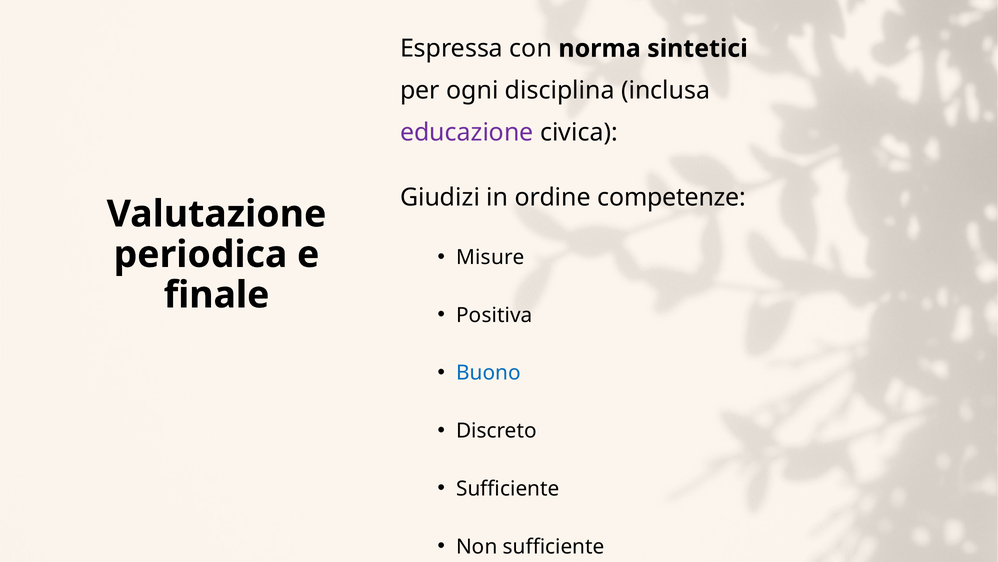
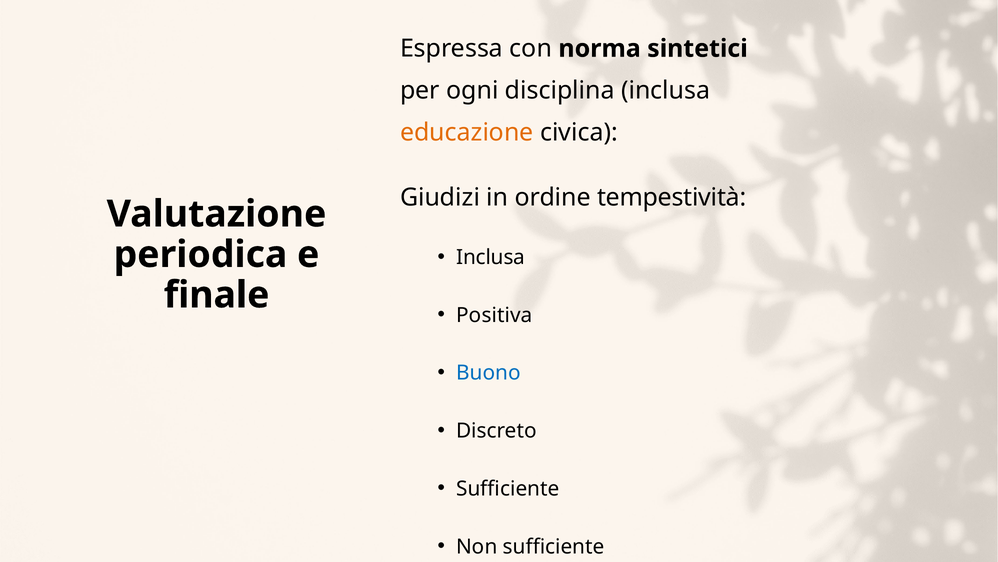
educazione colour: purple -> orange
competenze: competenze -> tempestività
Misure at (490, 257): Misure -> Inclusa
